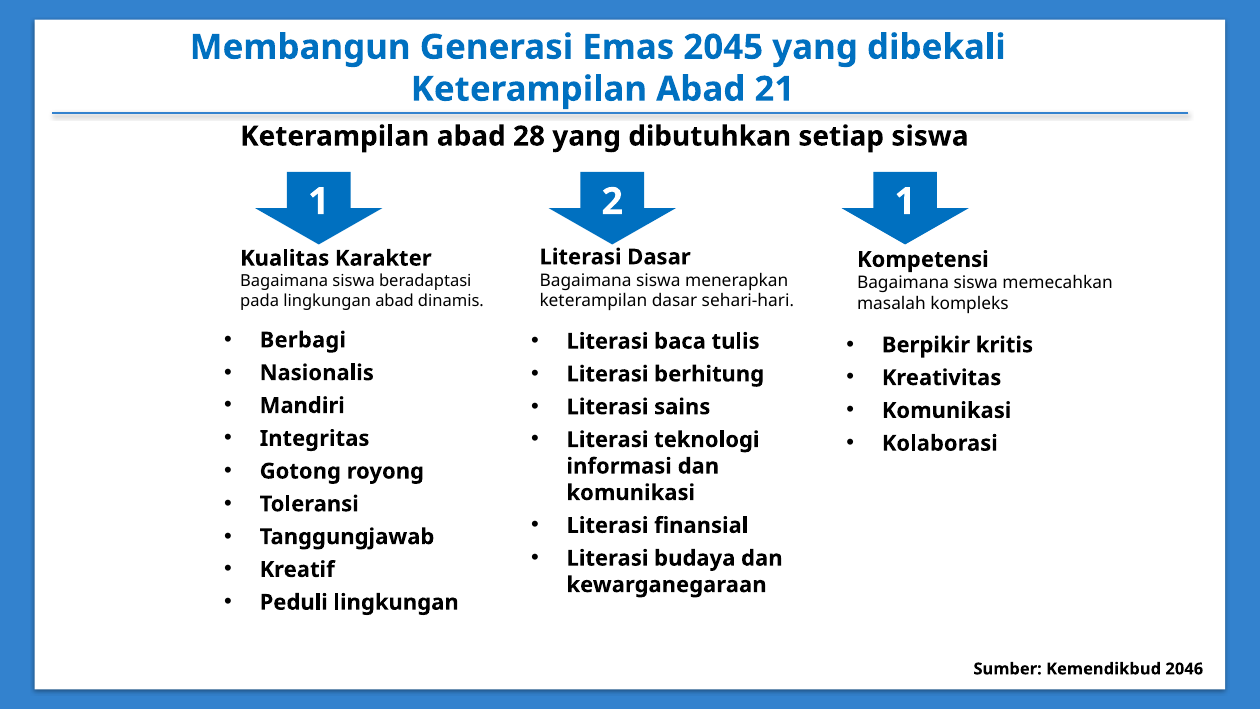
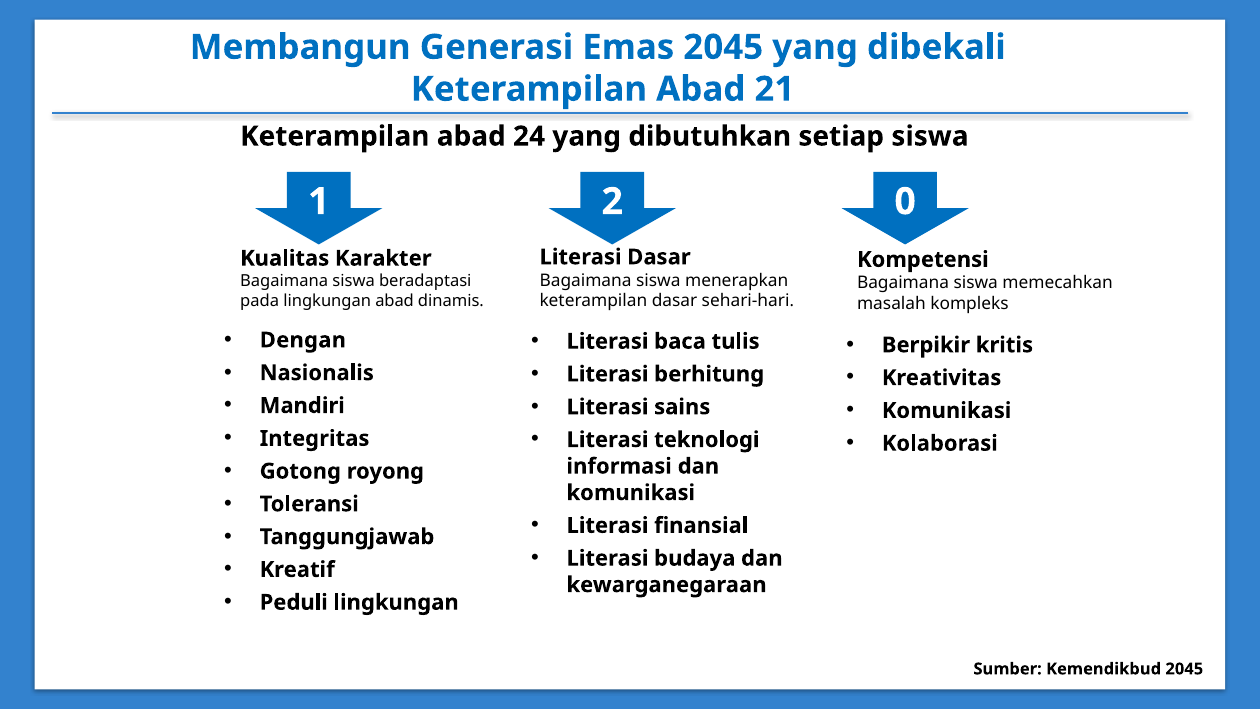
28: 28 -> 24
2 1: 1 -> 0
Berbagi: Berbagi -> Dengan
Kemendikbud 2046: 2046 -> 2045
